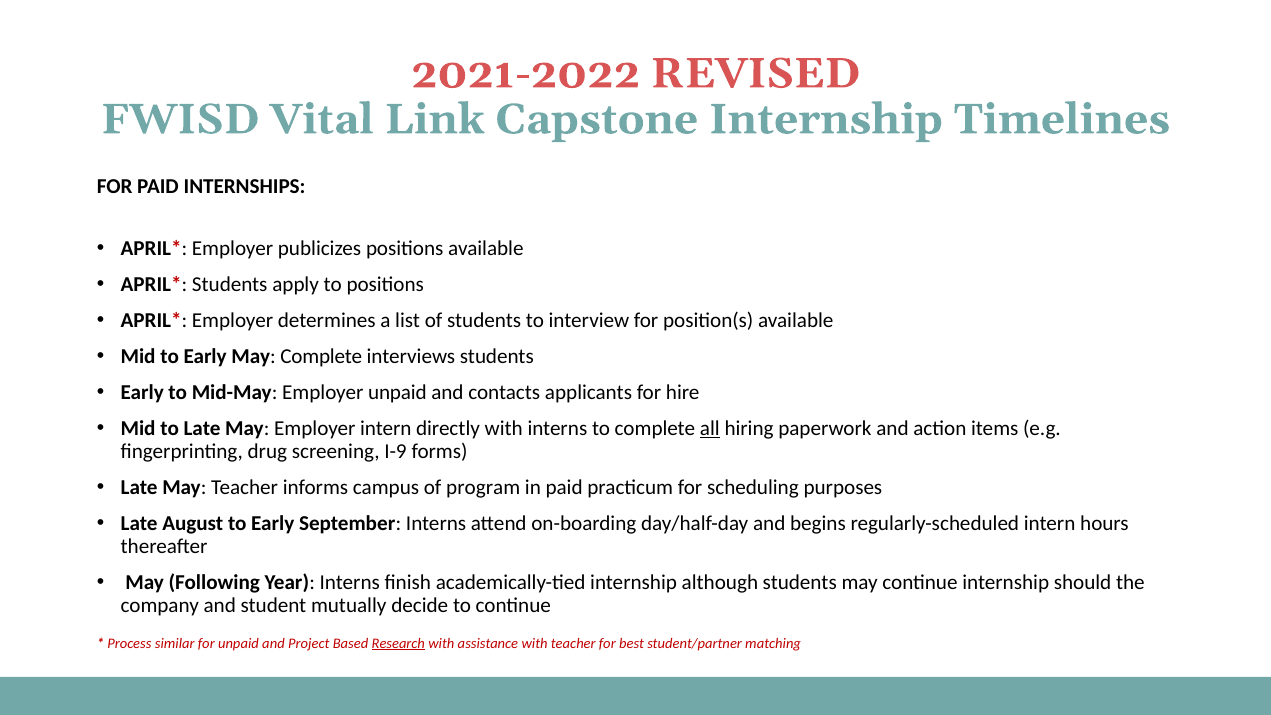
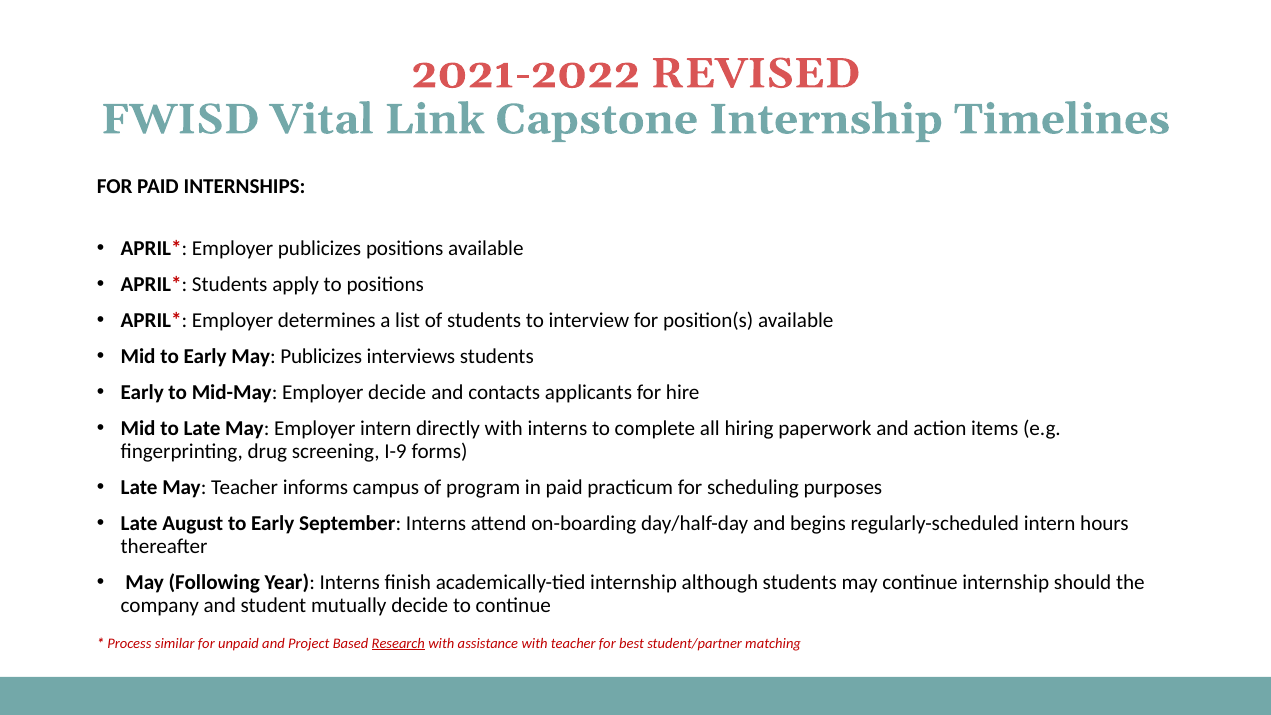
May Complete: Complete -> Publicizes
Employer unpaid: unpaid -> decide
all underline: present -> none
